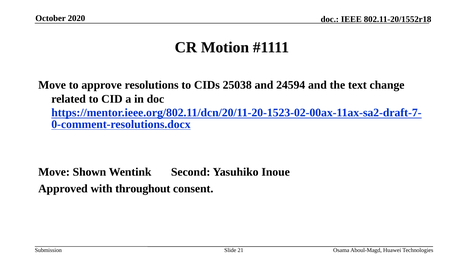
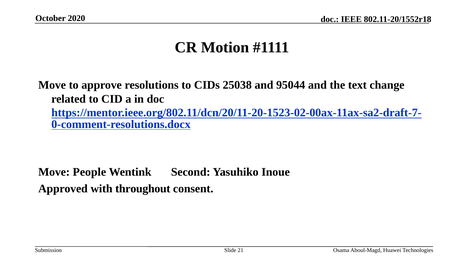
24594: 24594 -> 95044
Shown: Shown -> People
